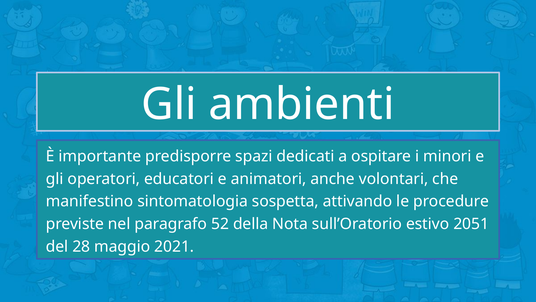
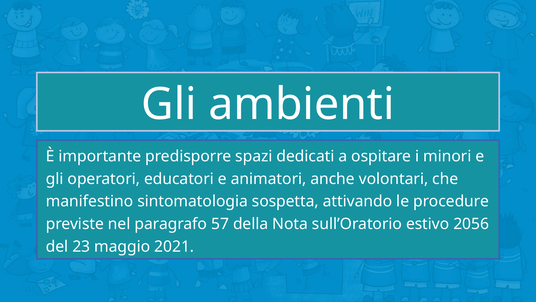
52: 52 -> 57
2051: 2051 -> 2056
28: 28 -> 23
